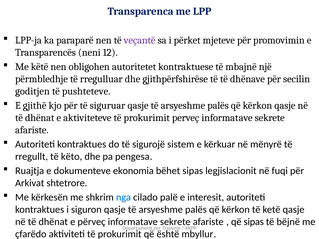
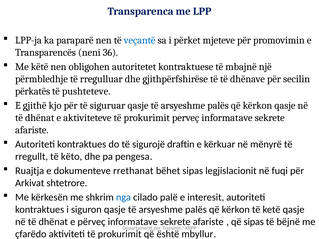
veçantë colour: purple -> blue
12: 12 -> 36
goditjen: goditjen -> përkatës
sistem: sistem -> draftin
ekonomia: ekonomia -> rrethanat
